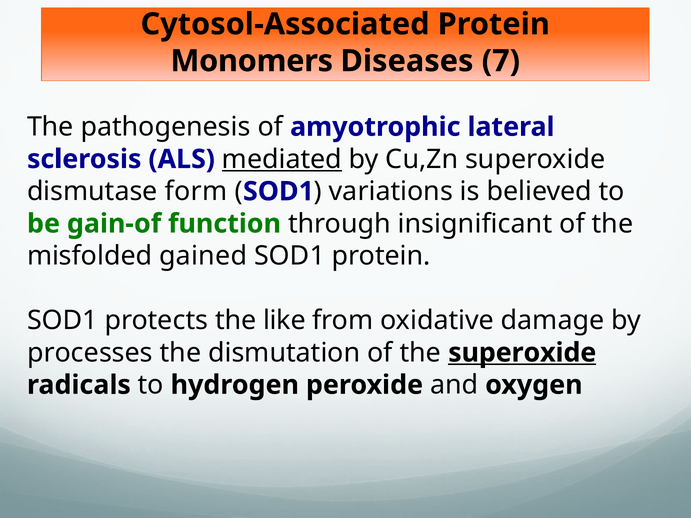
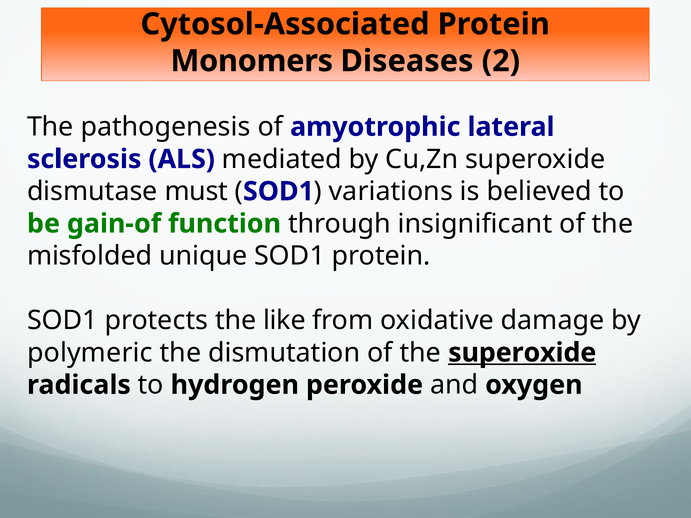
7: 7 -> 2
mediated underline: present -> none
form: form -> must
gained: gained -> unique
processes: processes -> polymeric
